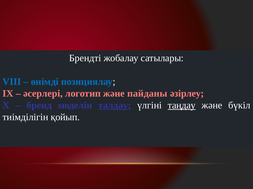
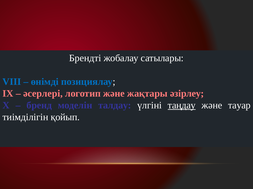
пайданы: пайданы -> жақтары
талдау underline: present -> none
бүкіл: бүкіл -> тауар
